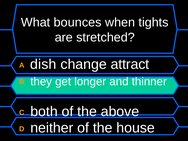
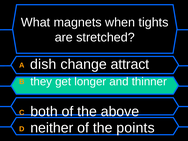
bounces: bounces -> magnets
house: house -> points
